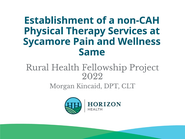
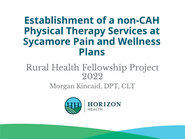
Same: Same -> Plans
